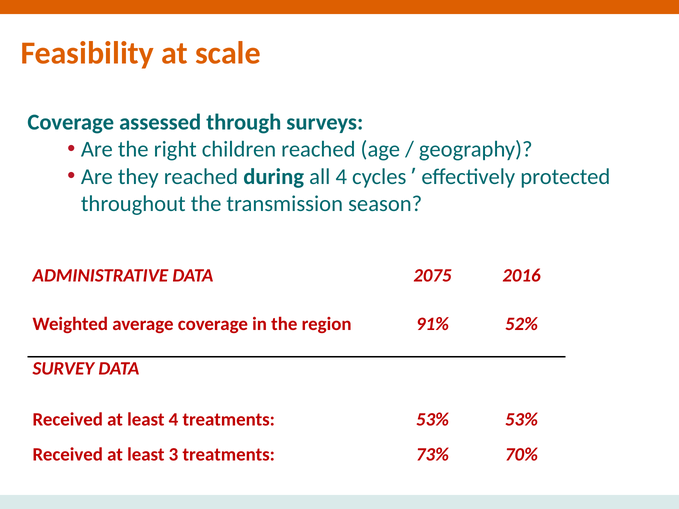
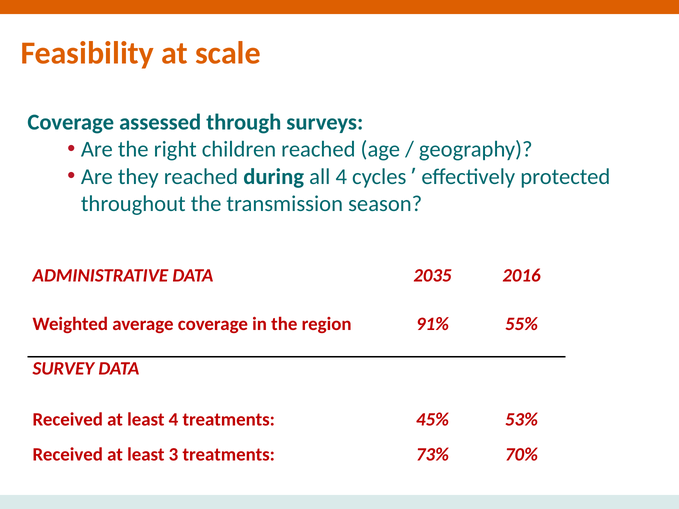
2075: 2075 -> 2035
52%: 52% -> 55%
treatments 53%: 53% -> 45%
